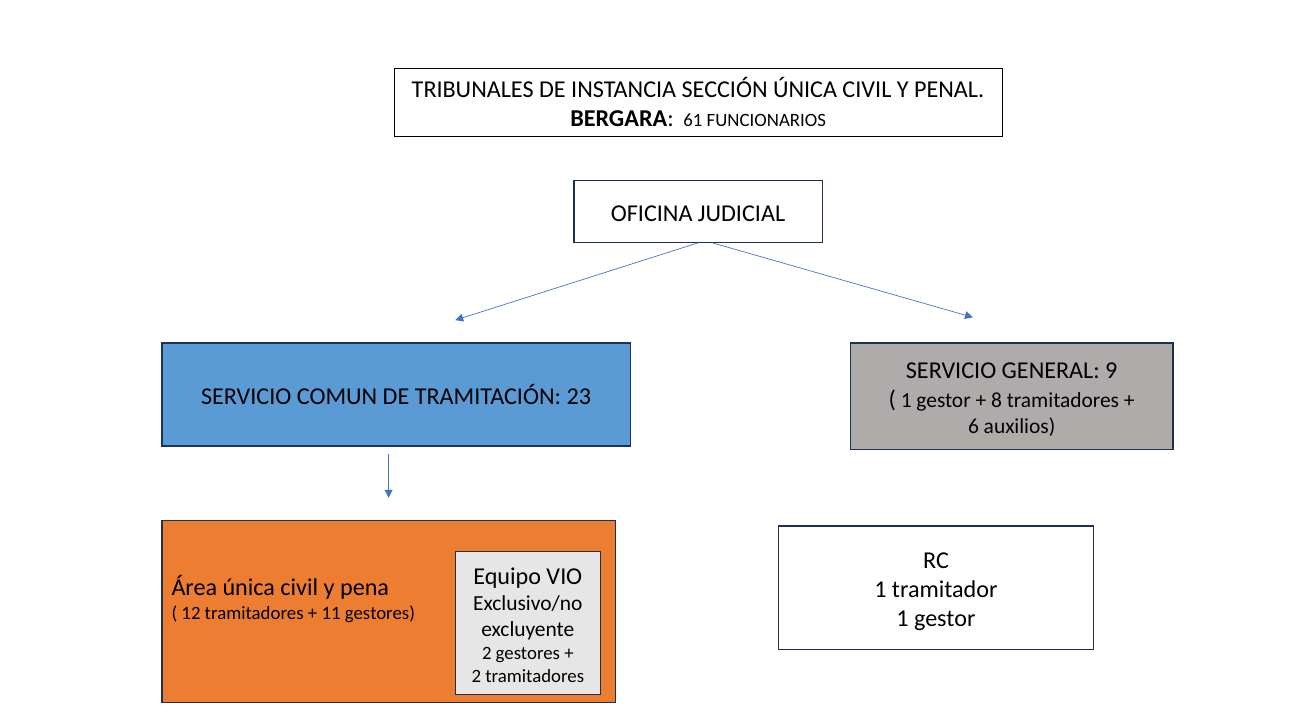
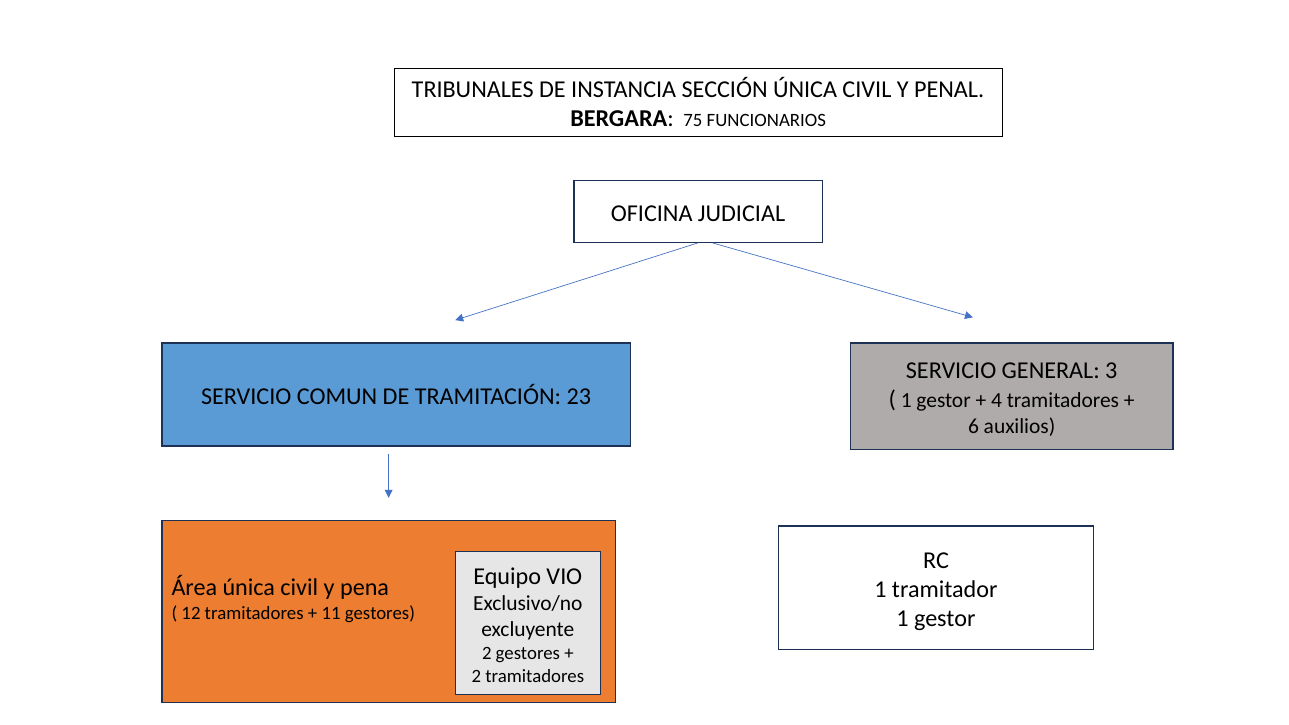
61: 61 -> 75
9: 9 -> 3
8: 8 -> 4
